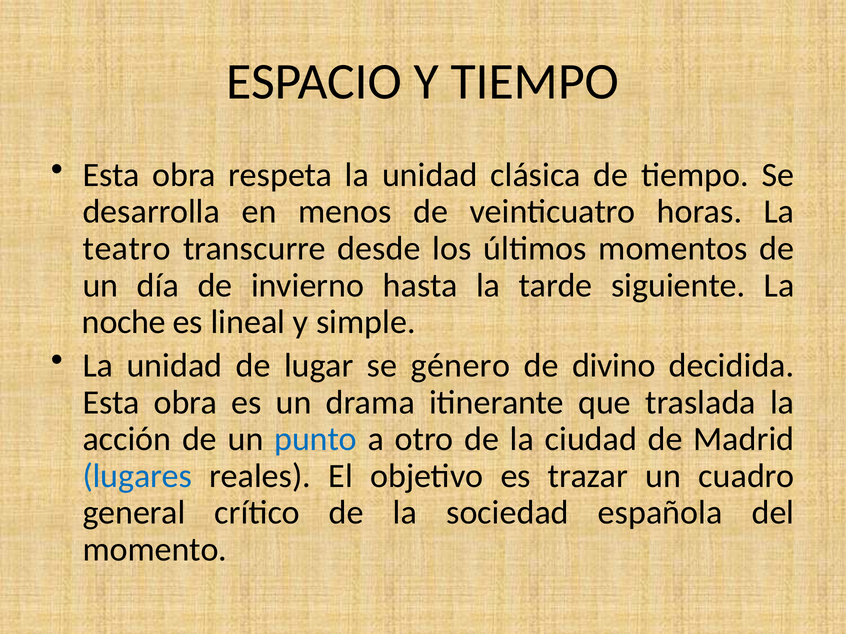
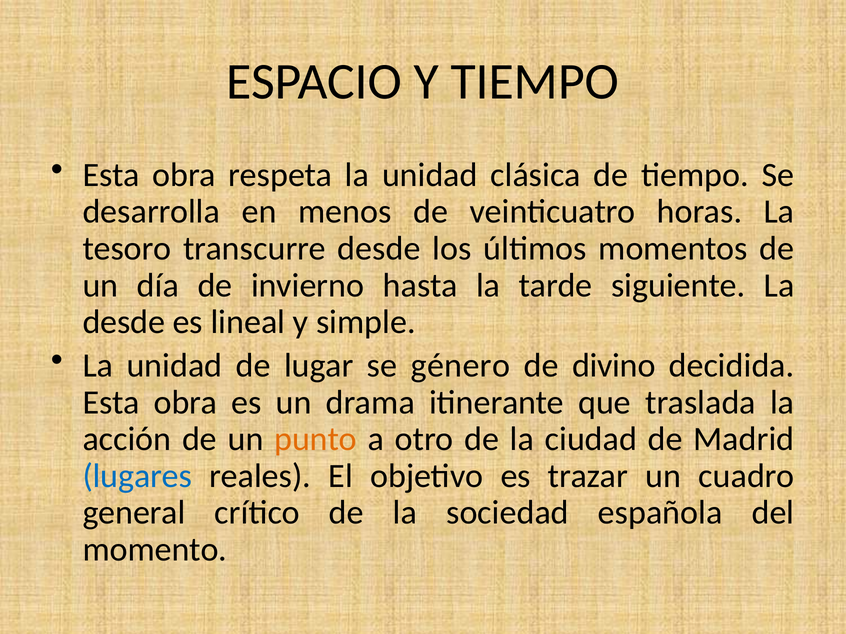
teatro: teatro -> tesoro
noche at (124, 322): noche -> desde
punto colour: blue -> orange
